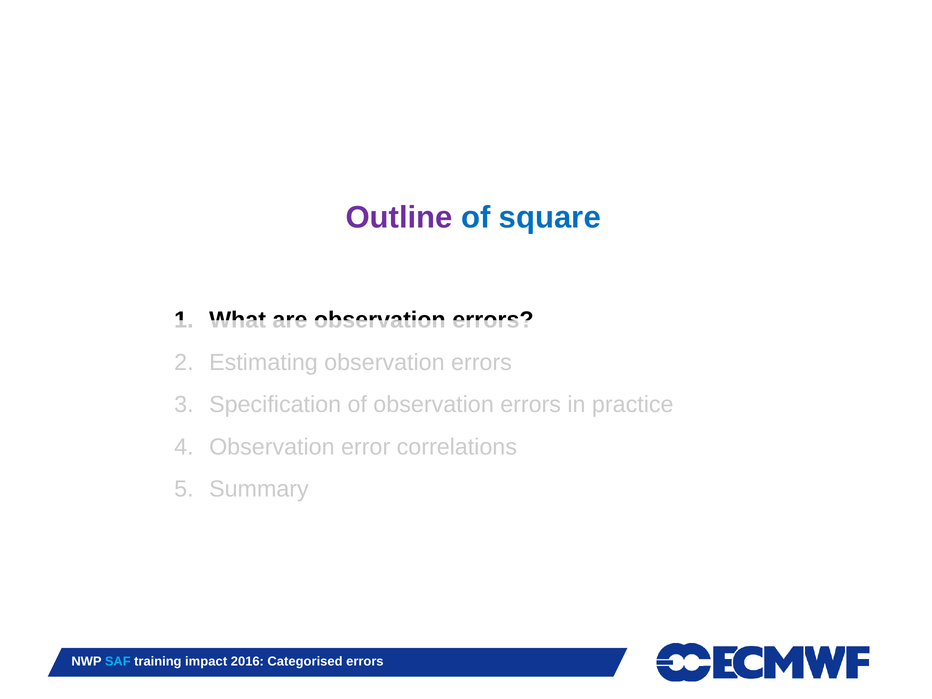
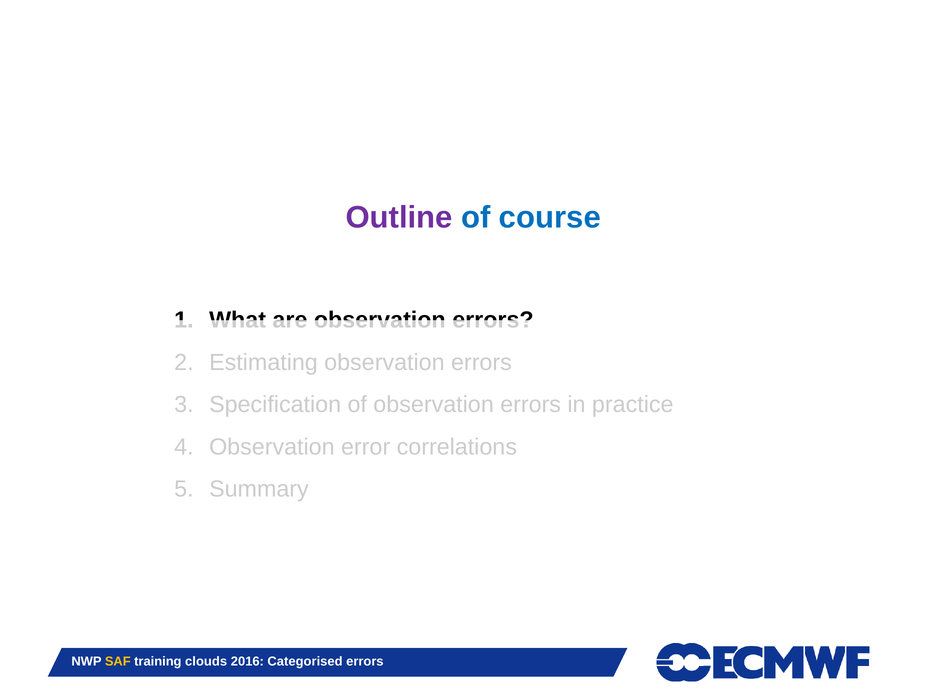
square: square -> course
SAF colour: light blue -> yellow
impact: impact -> clouds
